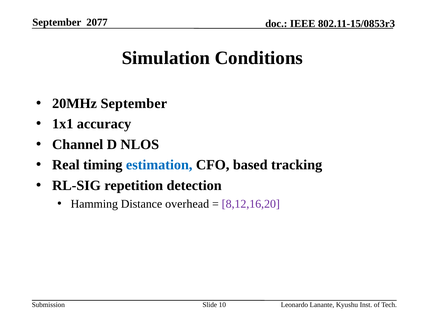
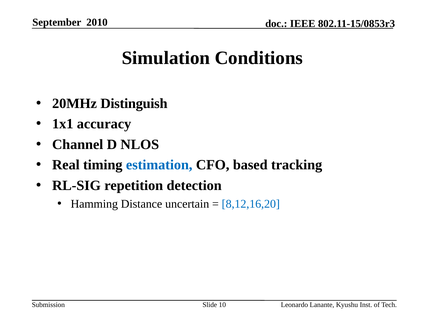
2077: 2077 -> 2010
20MHz September: September -> Distinguish
overhead: overhead -> uncertain
8,12,16,20 colour: purple -> blue
